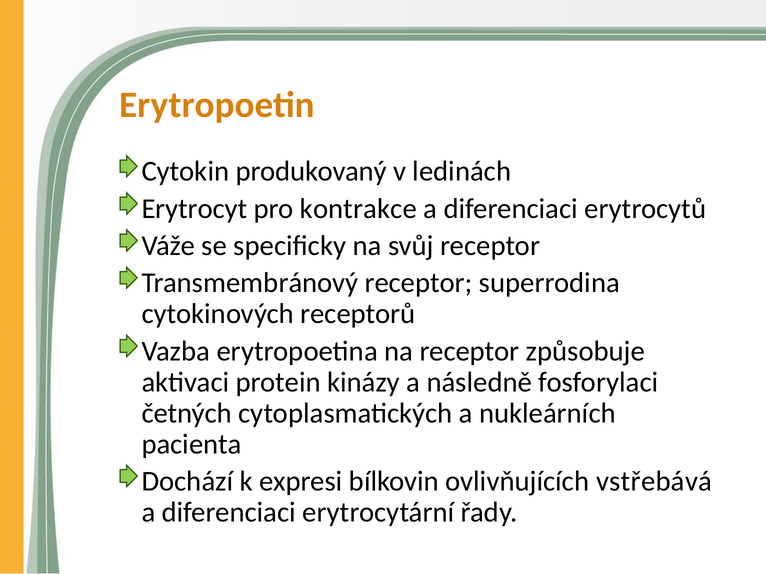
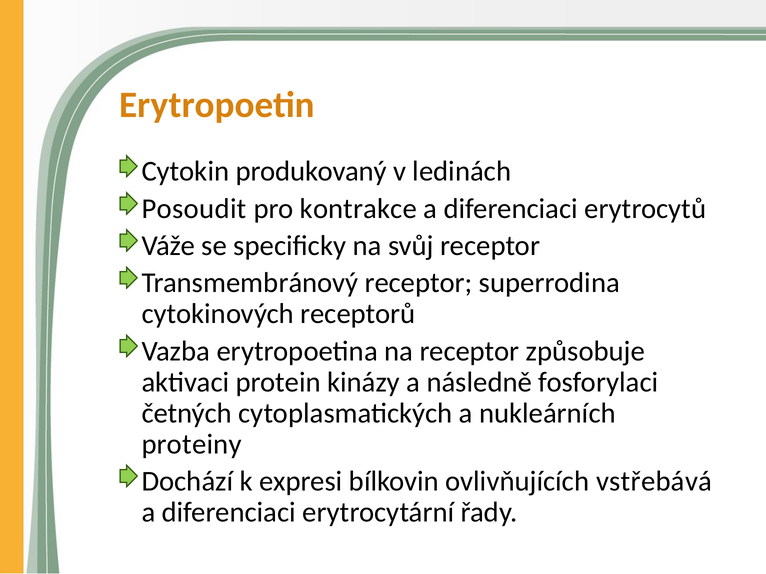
Erytrocyt: Erytrocyt -> Posoudit
pacienta: pacienta -> proteiny
